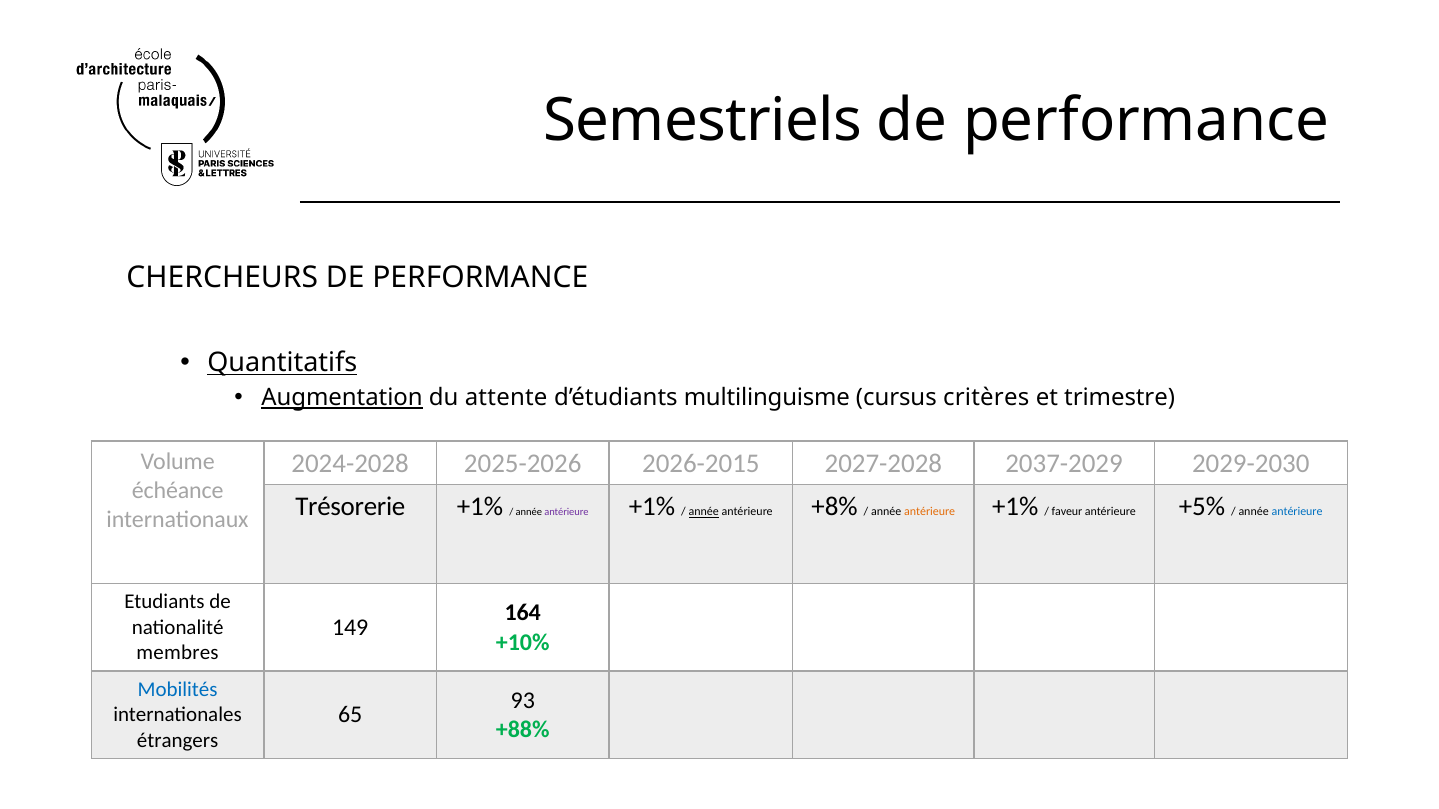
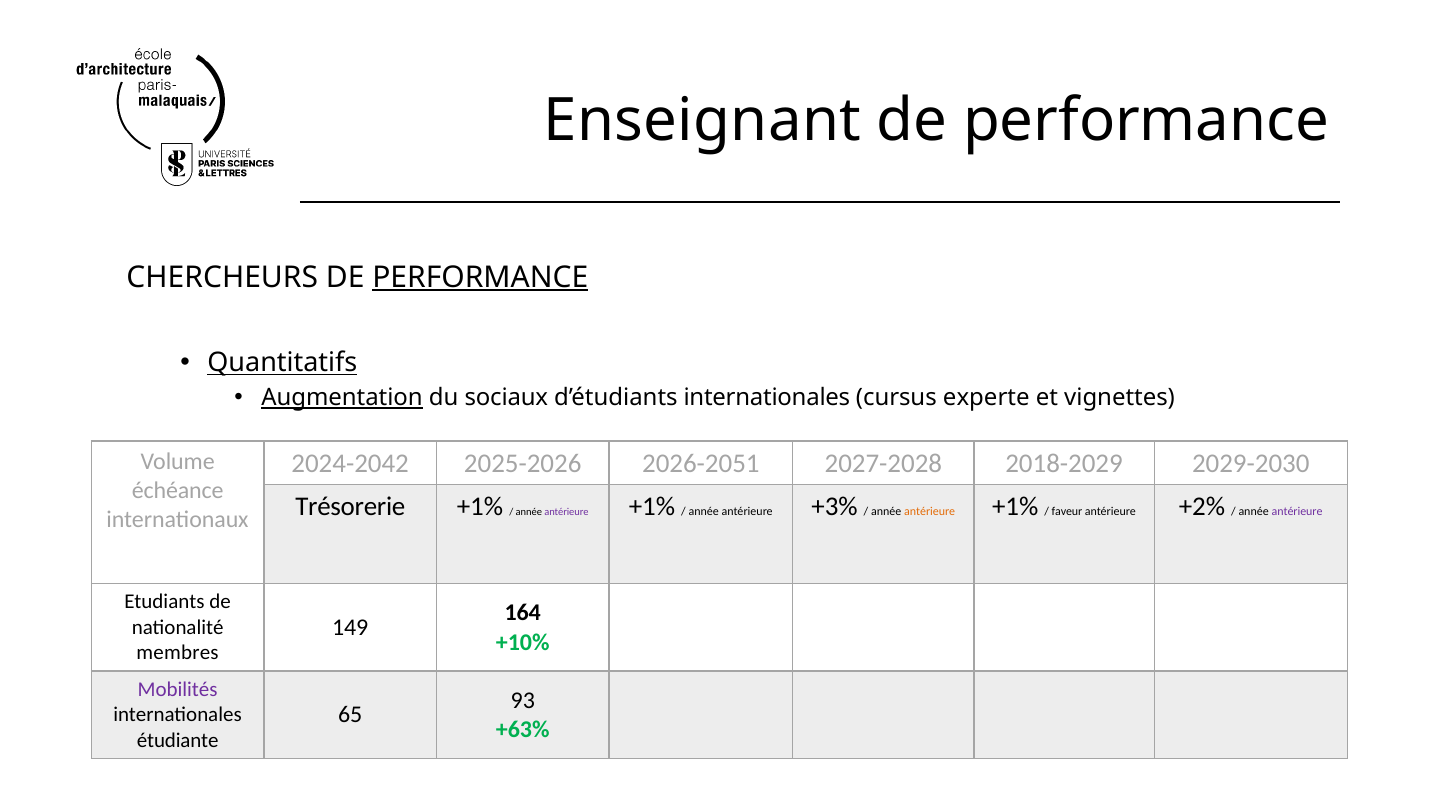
Semestriels: Semestriels -> Enseignant
PERFORMANCE at (480, 277) underline: none -> present
attente: attente -> sociaux
d’étudiants multilinguisme: multilinguisme -> internationales
critères: critères -> experte
trimestre: trimestre -> vignettes
2024-2028: 2024-2028 -> 2024-2042
2026-2015: 2026-2015 -> 2026-2051
2037-2029: 2037-2029 -> 2018-2029
année at (704, 512) underline: present -> none
+8%: +8% -> +3%
+5%: +5% -> +2%
antérieure at (1297, 512) colour: blue -> purple
Mobilités colour: blue -> purple
+88%: +88% -> +63%
étrangers: étrangers -> étudiante
